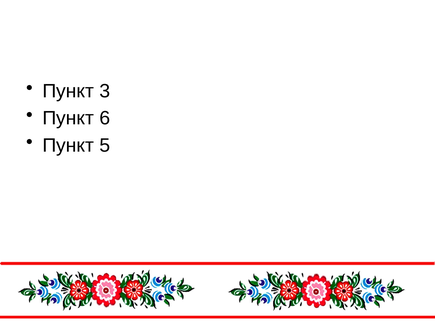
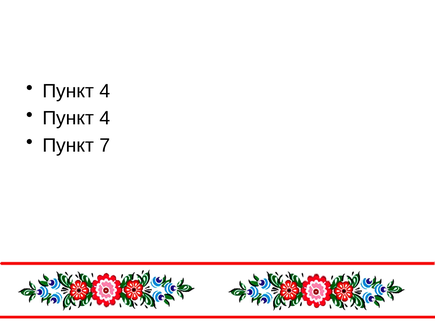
3 at (105, 91): 3 -> 4
6 at (105, 118): 6 -> 4
5: 5 -> 7
